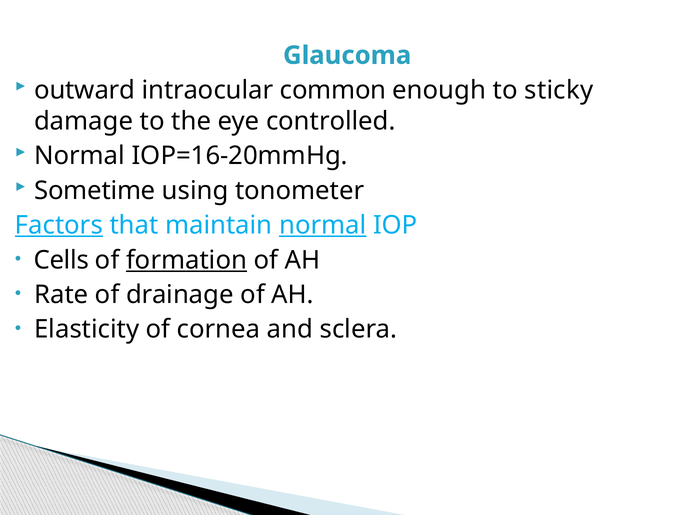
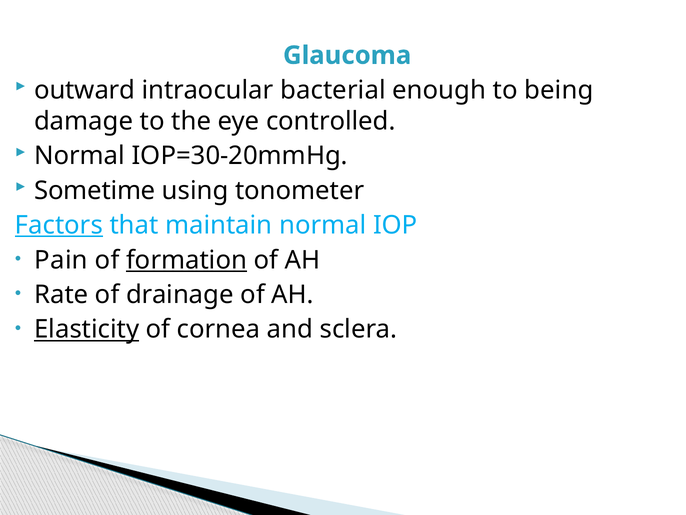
common: common -> bacterial
sticky: sticky -> being
IOP=16-20mmHg: IOP=16-20mmHg -> IOP=30-20mmHg
normal at (323, 225) underline: present -> none
Cells: Cells -> Pain
Elasticity underline: none -> present
